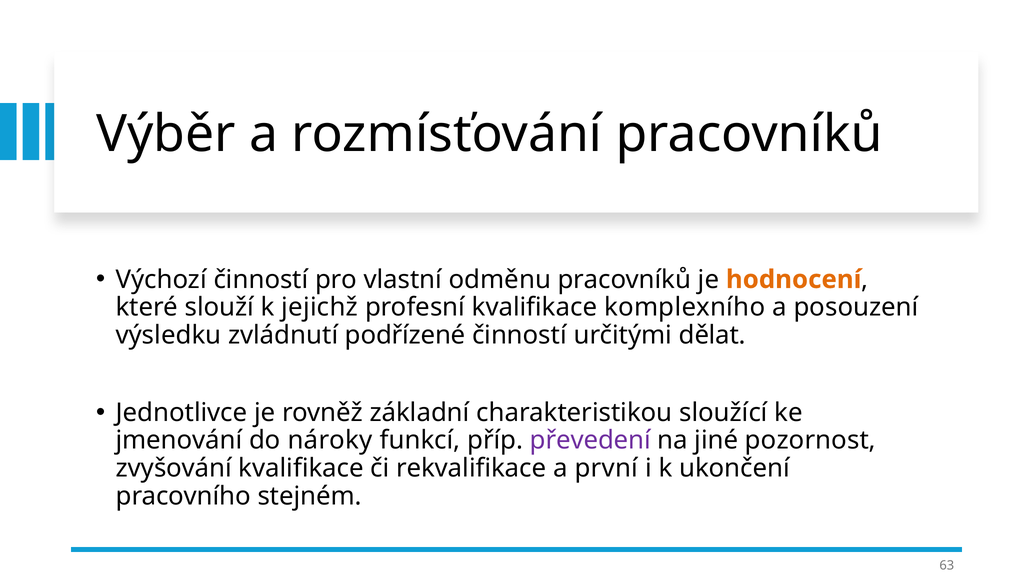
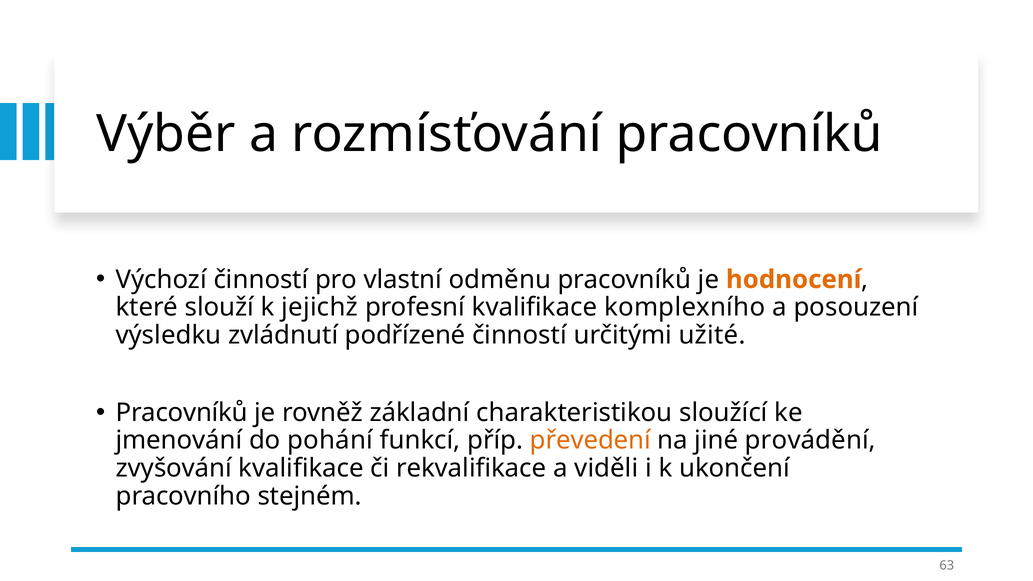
dělat: dělat -> užité
Jednotlivce at (182, 413): Jednotlivce -> Pracovníků
nároky: nároky -> pohání
převedení colour: purple -> orange
pozornost: pozornost -> provádění
první: první -> viděli
